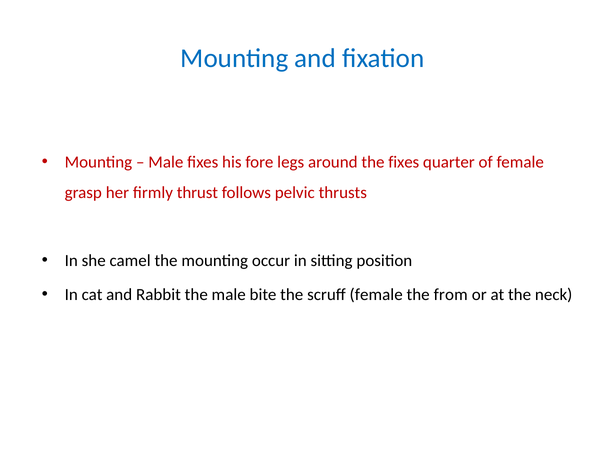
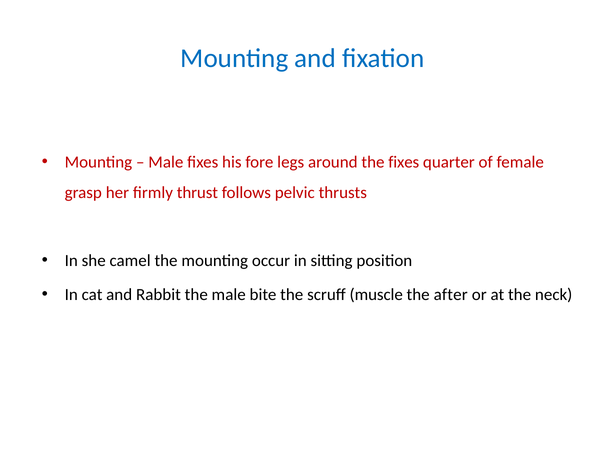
scruff female: female -> muscle
from: from -> after
